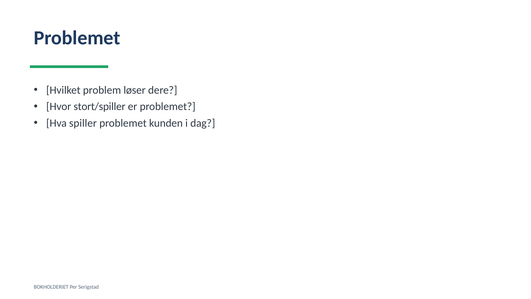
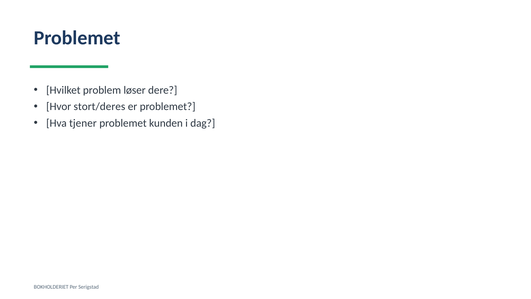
stort/spiller: stort/spiller -> stort/deres
spiller: spiller -> tjener
